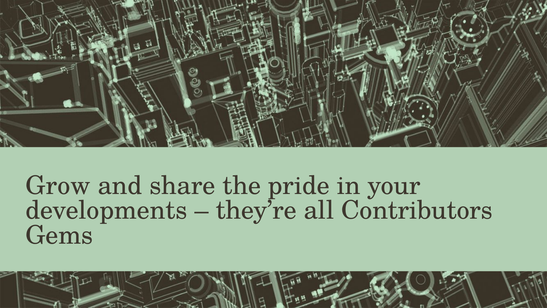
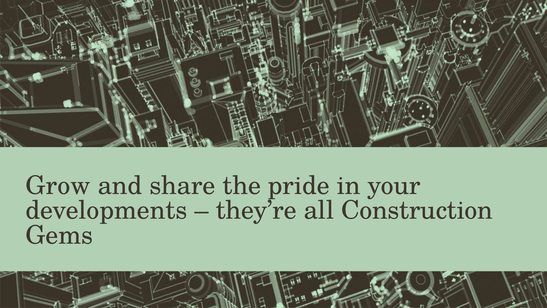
Contributors: Contributors -> Construction
